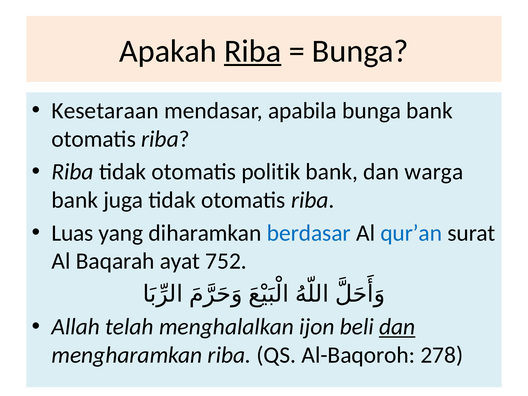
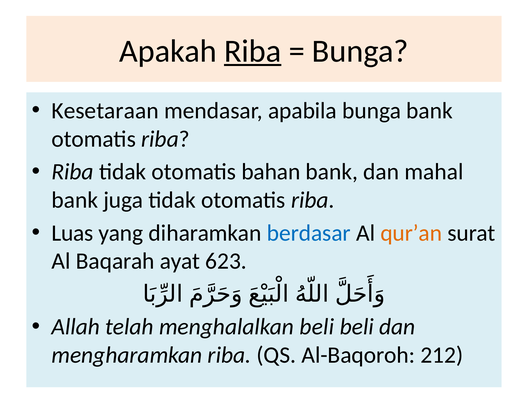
politik: politik -> bahan
warga: warga -> mahal
qur’an colour: blue -> orange
752: 752 -> 623
menghalalkan ijon: ijon -> beli
dan at (397, 327) underline: present -> none
278: 278 -> 212
